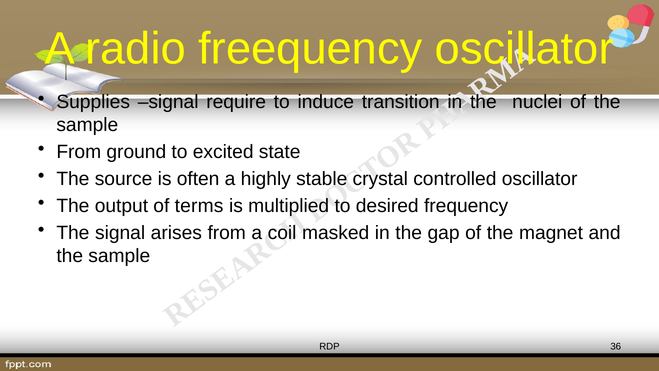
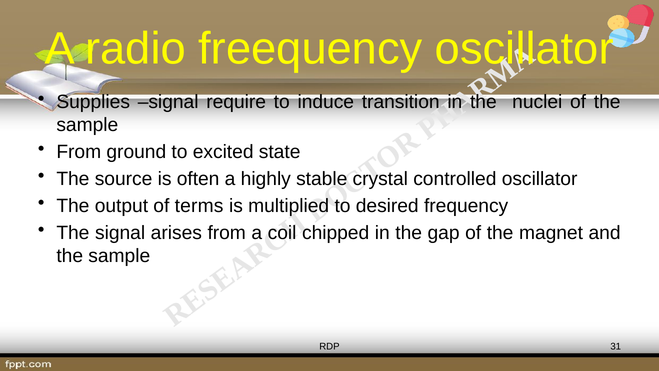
masked: masked -> chipped
36: 36 -> 31
